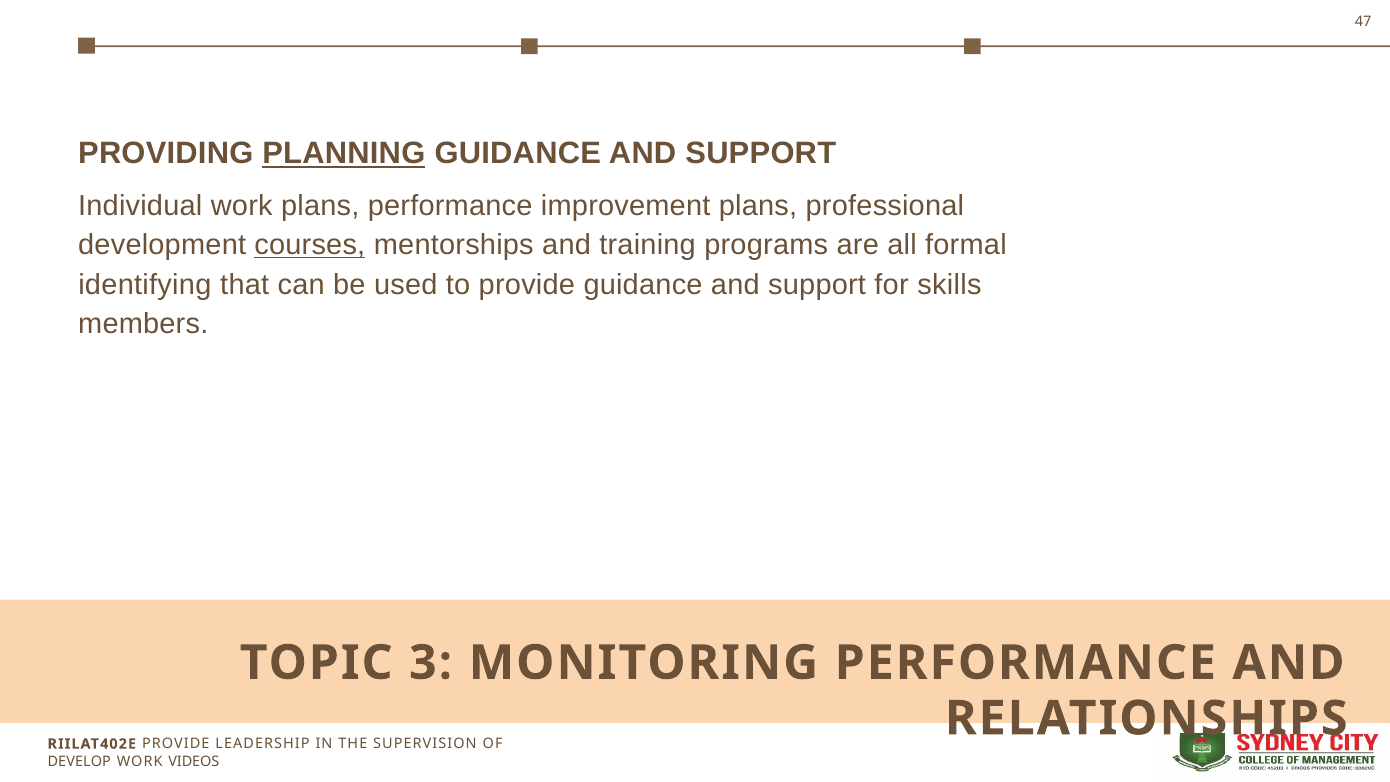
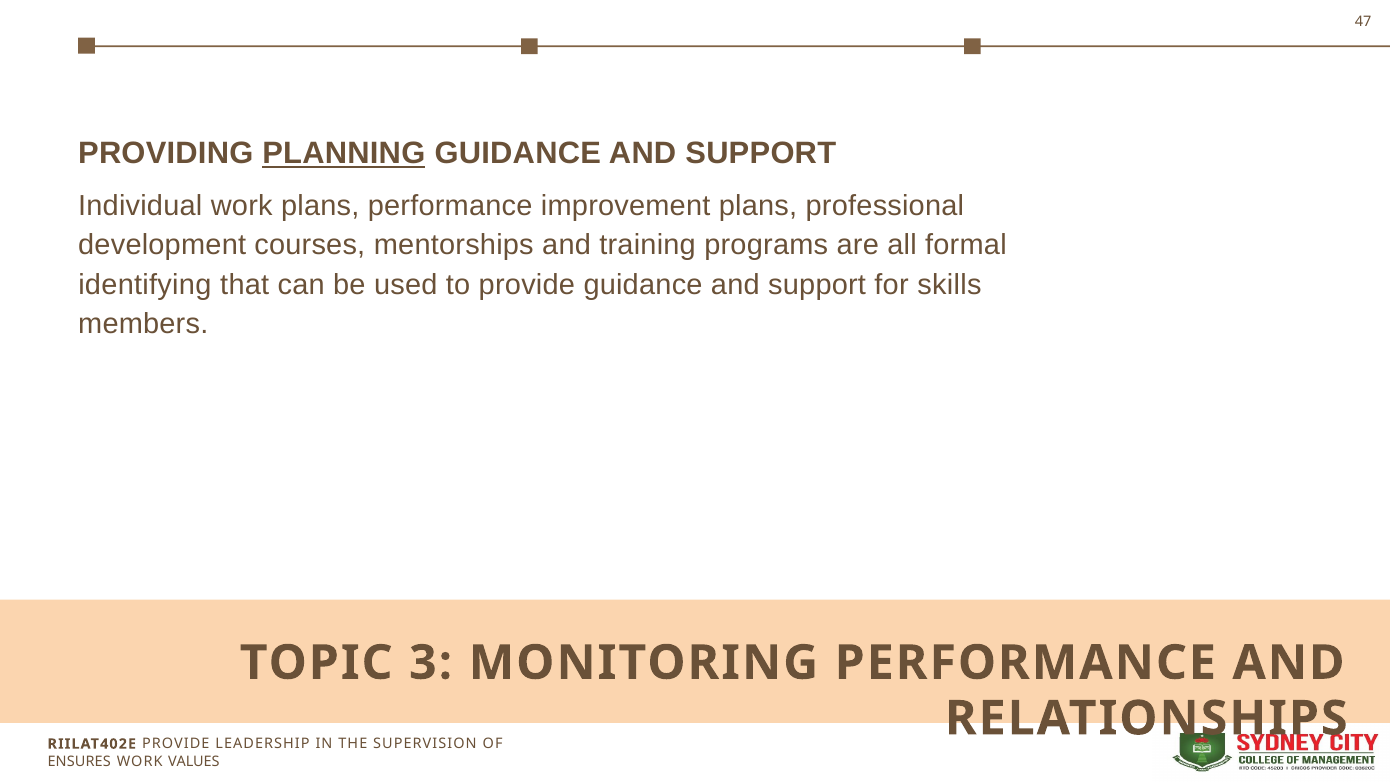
courses underline: present -> none
DEVELOP: DEVELOP -> ENSURES
VIDEOS: VIDEOS -> VALUES
